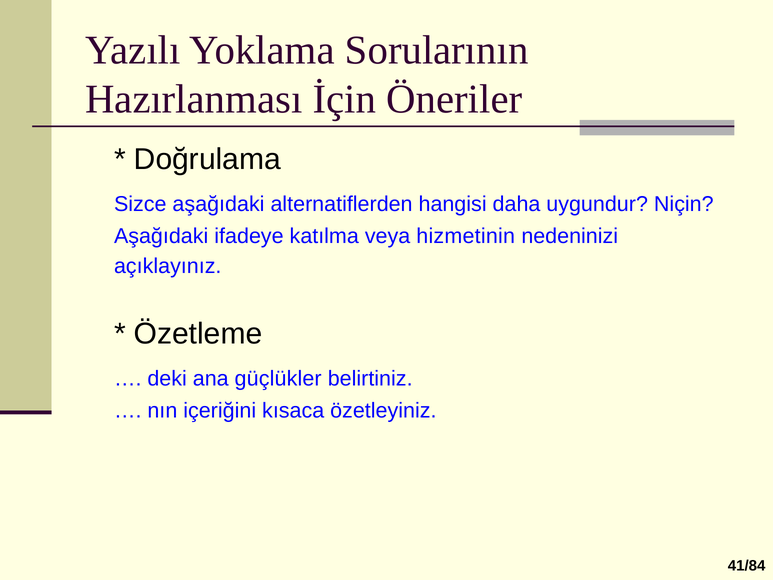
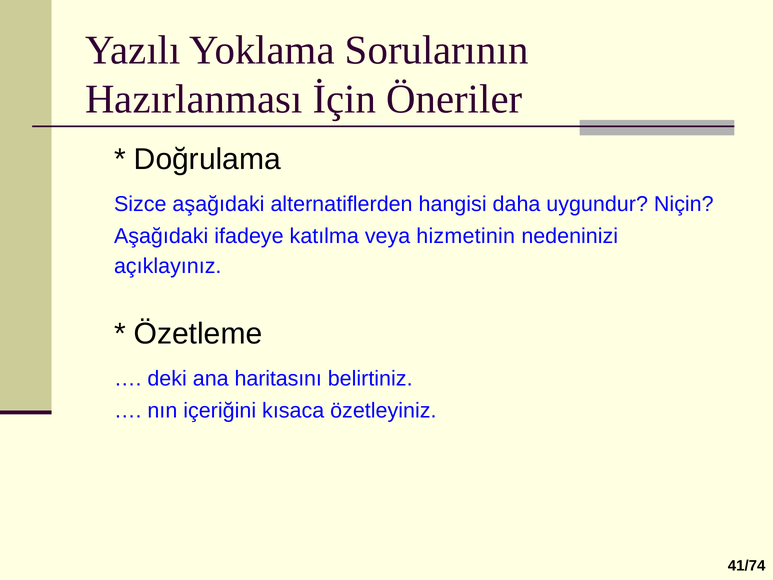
güçlükler: güçlükler -> haritasını
41/84: 41/84 -> 41/74
